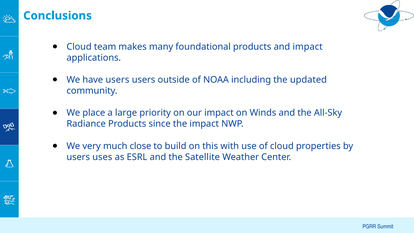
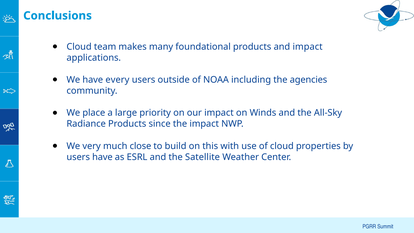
have users: users -> every
updated: updated -> agencies
users uses: uses -> have
